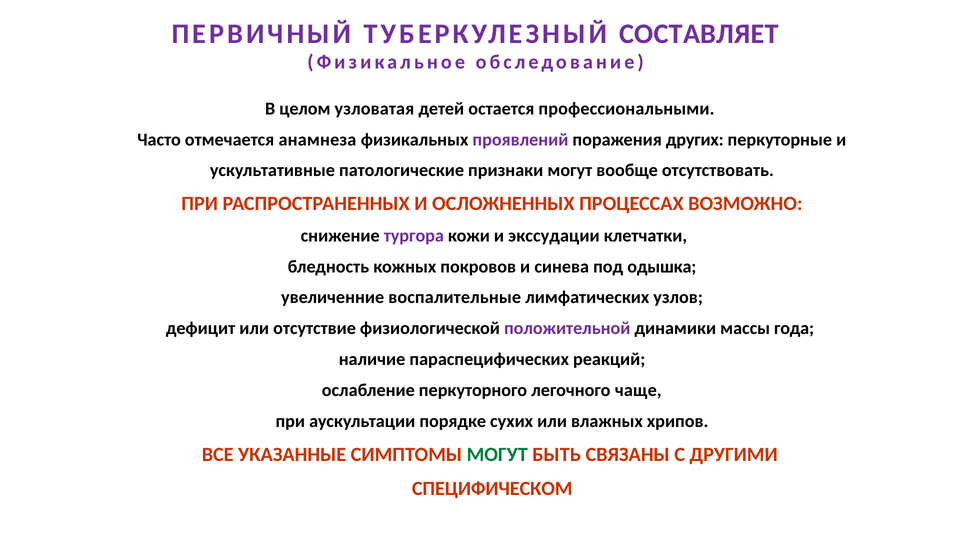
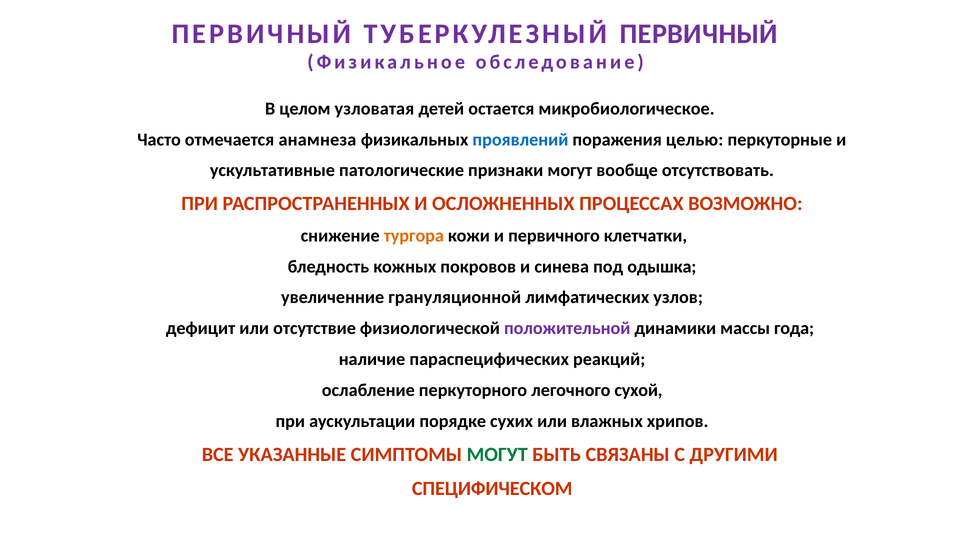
ТУБЕРКУЛЕЗНЫЙ СОСТАВЛЯЕТ: СОСТАВЛЯЕТ -> ПЕРВИЧНЫЙ
профессиональными: профессиональными -> микробиологическое
проявлений colour: purple -> blue
других: других -> целью
тургора colour: purple -> orange
экссудации: экссудации -> первичного
воспалительные: воспалительные -> грануляционной
чаще: чаще -> сухой
